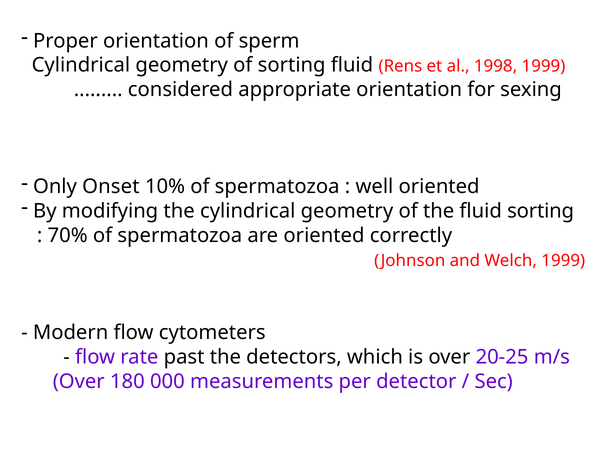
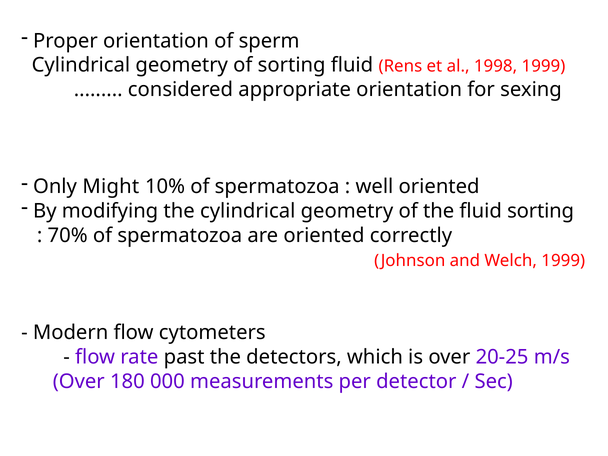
Onset: Onset -> Might
